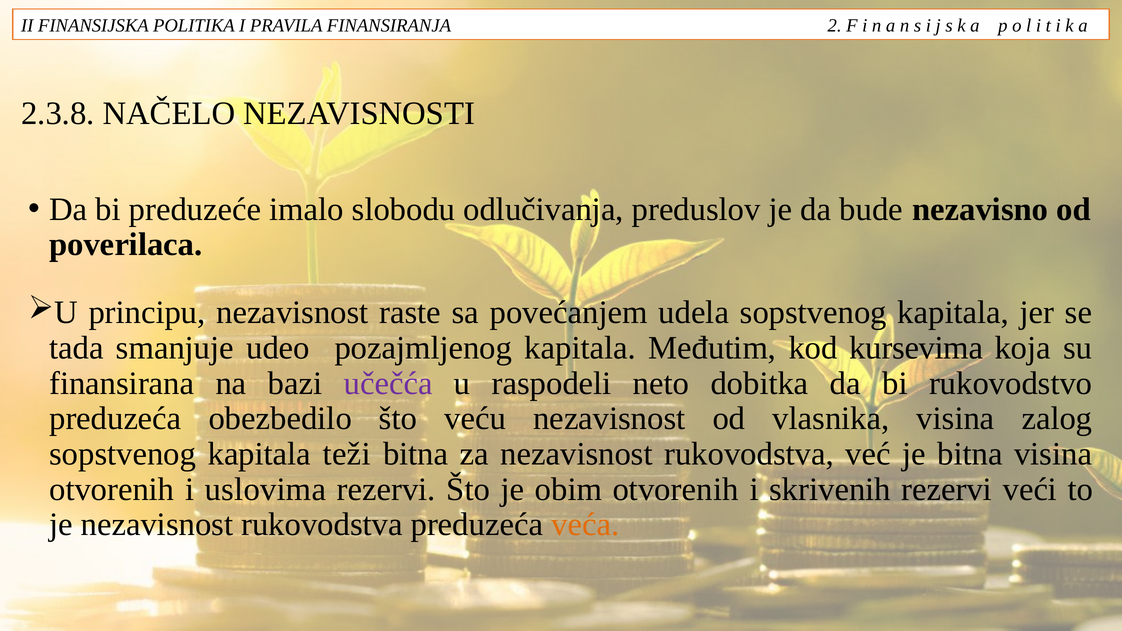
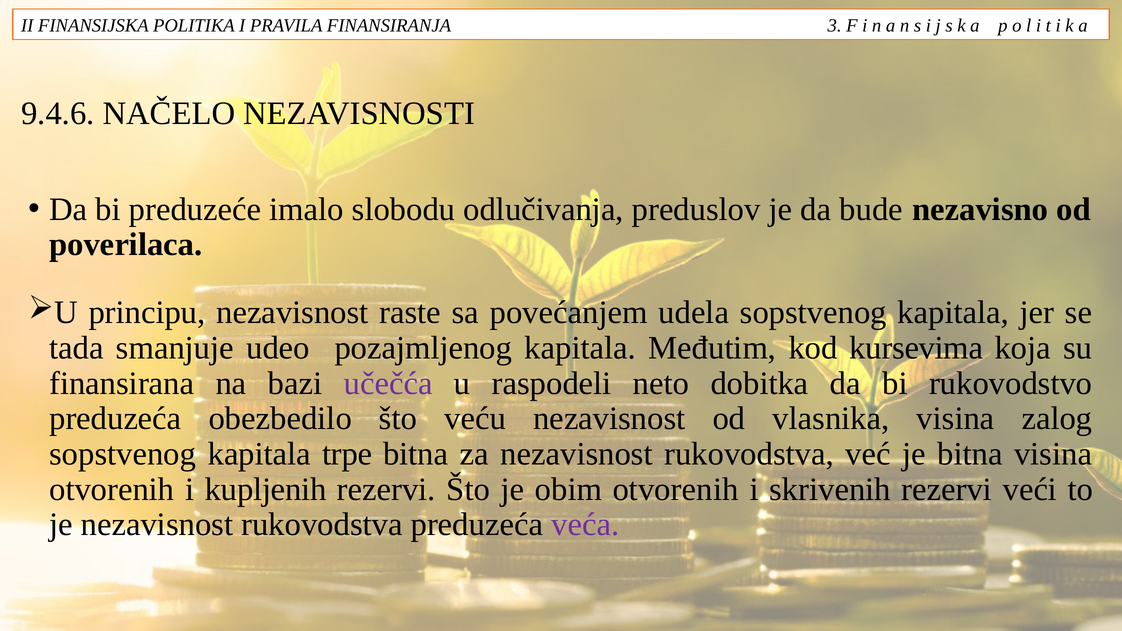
2: 2 -> 3
2.3.8: 2.3.8 -> 9.4.6
teži: teži -> trpe
uslovima: uslovima -> kupljenih
veća colour: orange -> purple
